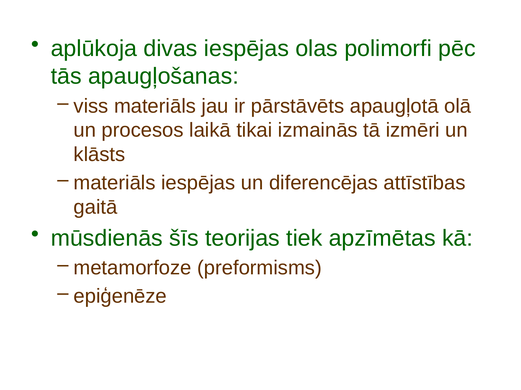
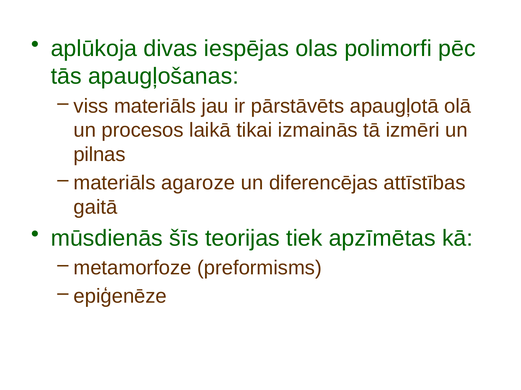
klāsts: klāsts -> pilnas
materiāls iespējas: iespējas -> agaroze
